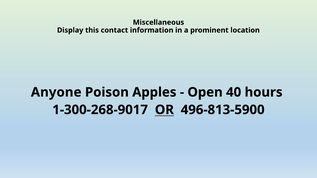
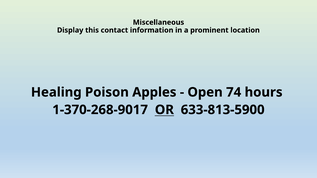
Anyone: Anyone -> Healing
40: 40 -> 74
1-300-268-9017: 1-300-268-9017 -> 1-370-268-9017
496-813-5900: 496-813-5900 -> 633-813-5900
